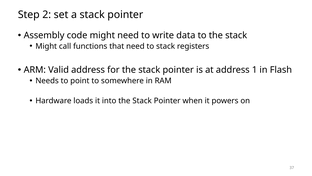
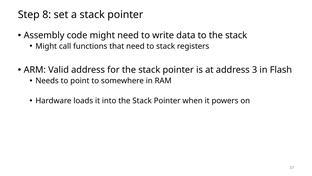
2: 2 -> 8
1: 1 -> 3
